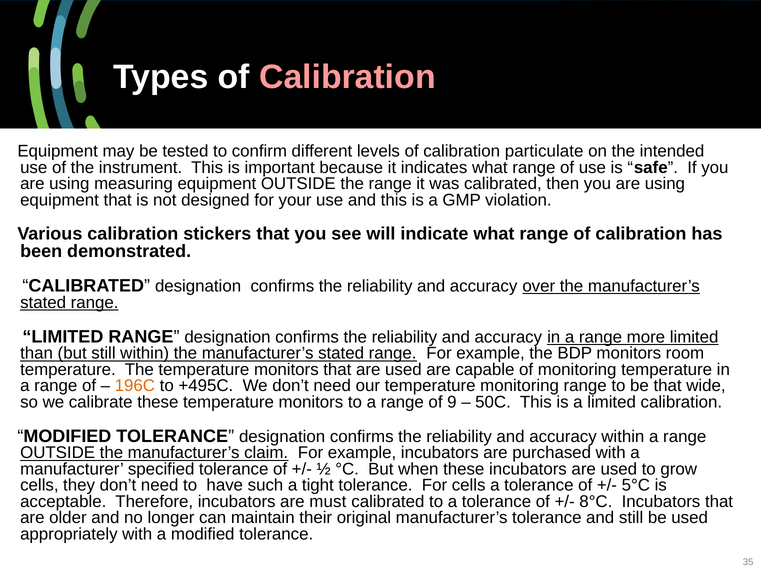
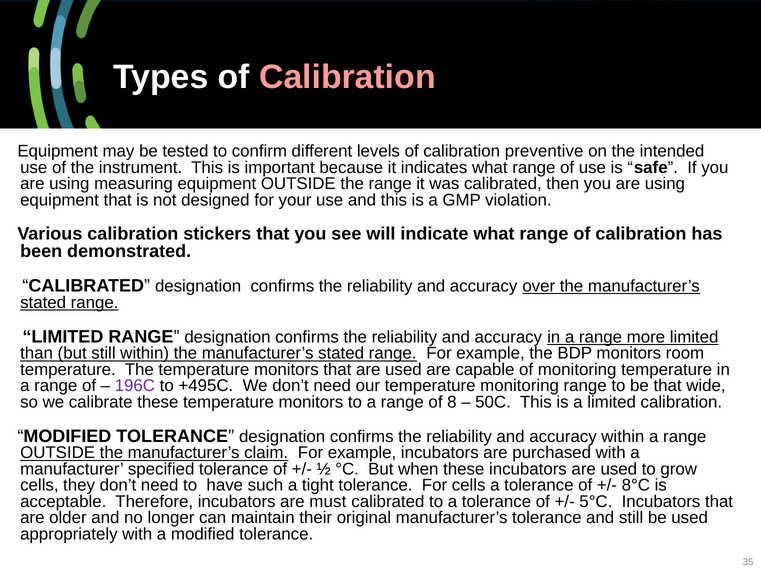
particulate: particulate -> preventive
196C colour: orange -> purple
9: 9 -> 8
5°C: 5°C -> 8°C
8°C: 8°C -> 5°C
